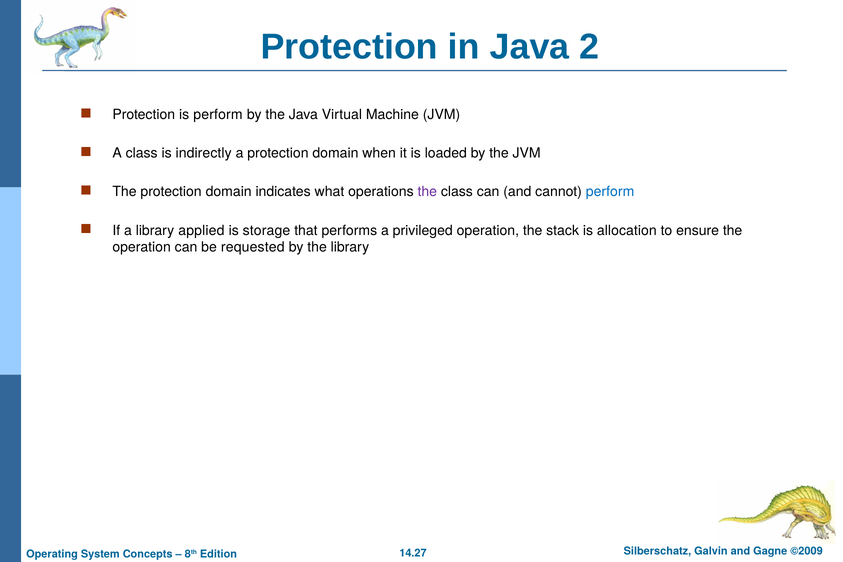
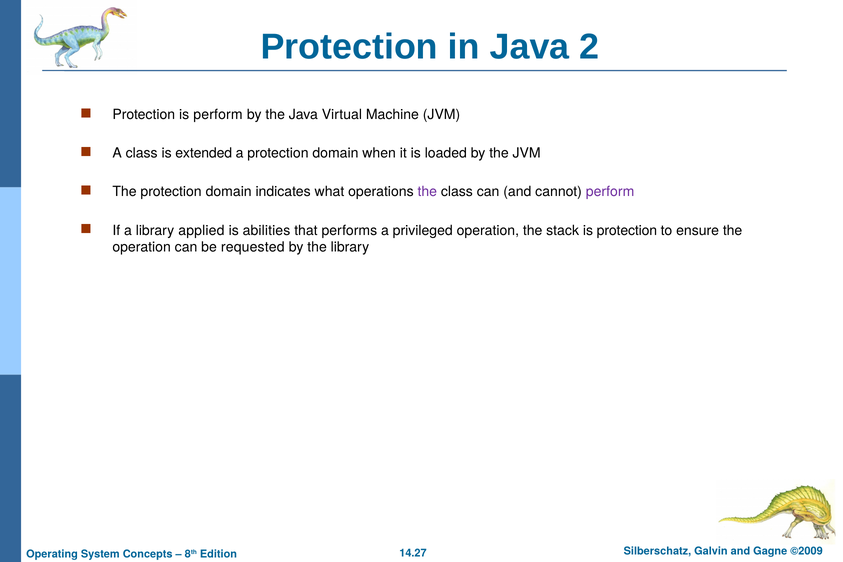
indirectly: indirectly -> extended
perform at (610, 192) colour: blue -> purple
storage: storage -> abilities
is allocation: allocation -> protection
